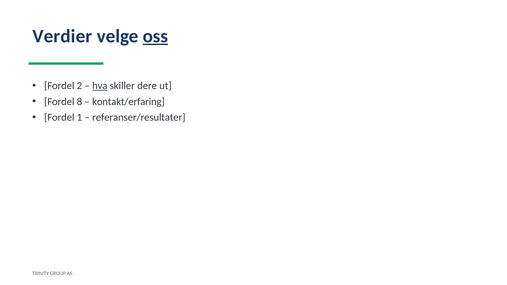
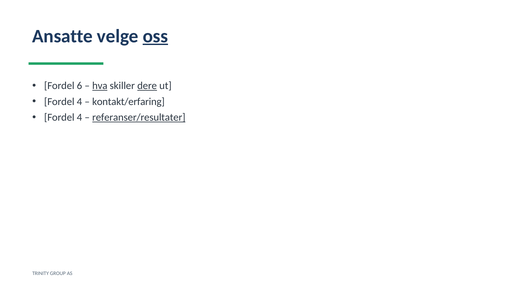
Verdier: Verdier -> Ansatte
2: 2 -> 6
dere underline: none -> present
8 at (80, 102): 8 -> 4
1 at (80, 118): 1 -> 4
referanser/resultater underline: none -> present
